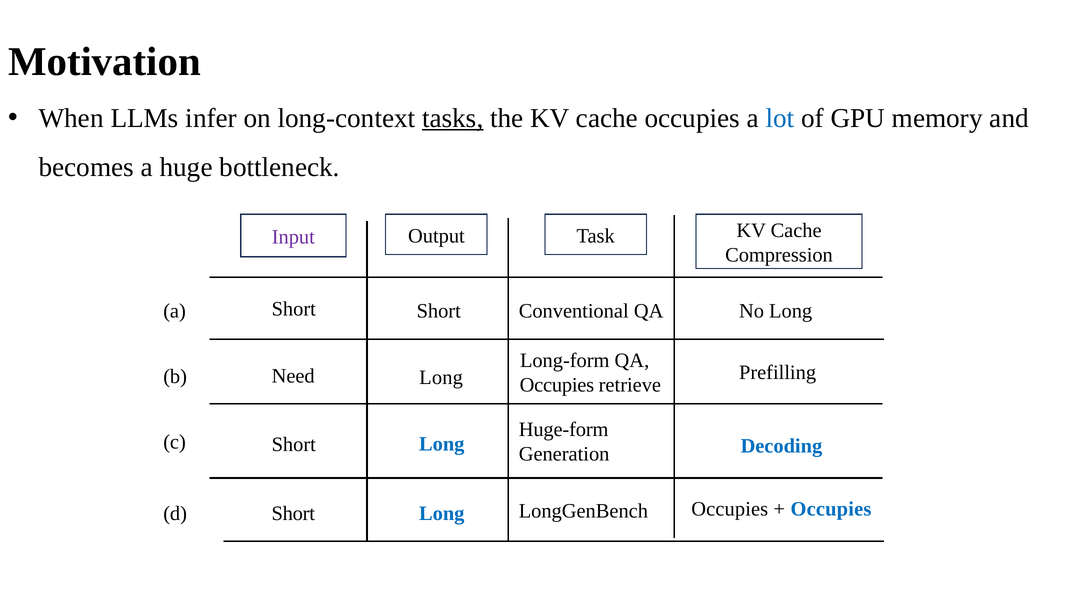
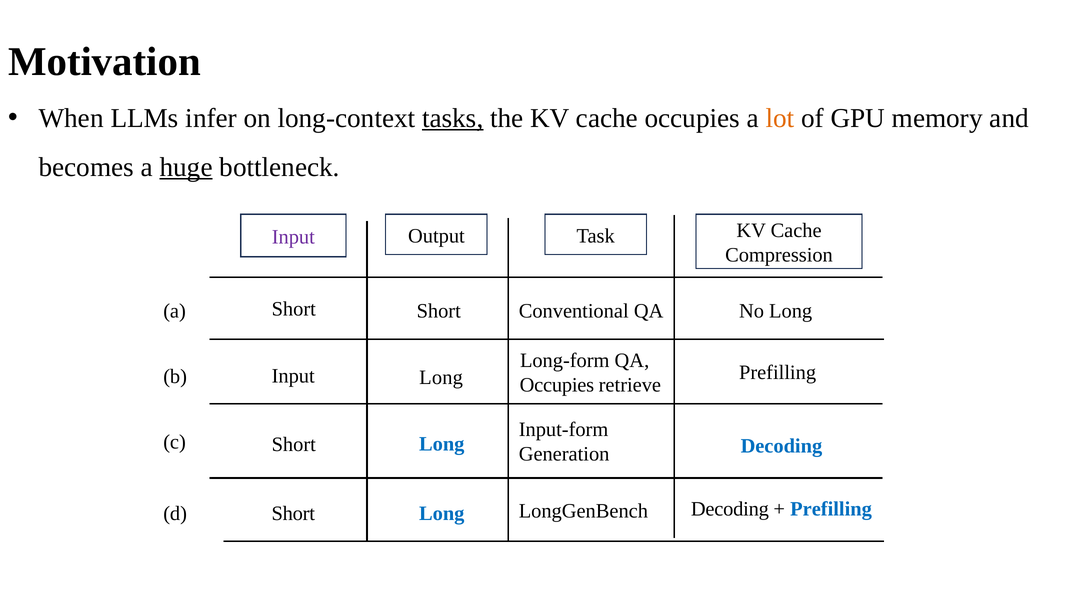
lot colour: blue -> orange
huge underline: none -> present
Need at (293, 376): Need -> Input
Huge-form: Huge-form -> Input-form
Occupies at (730, 509): Occupies -> Decoding
Occupies at (831, 509): Occupies -> Prefilling
